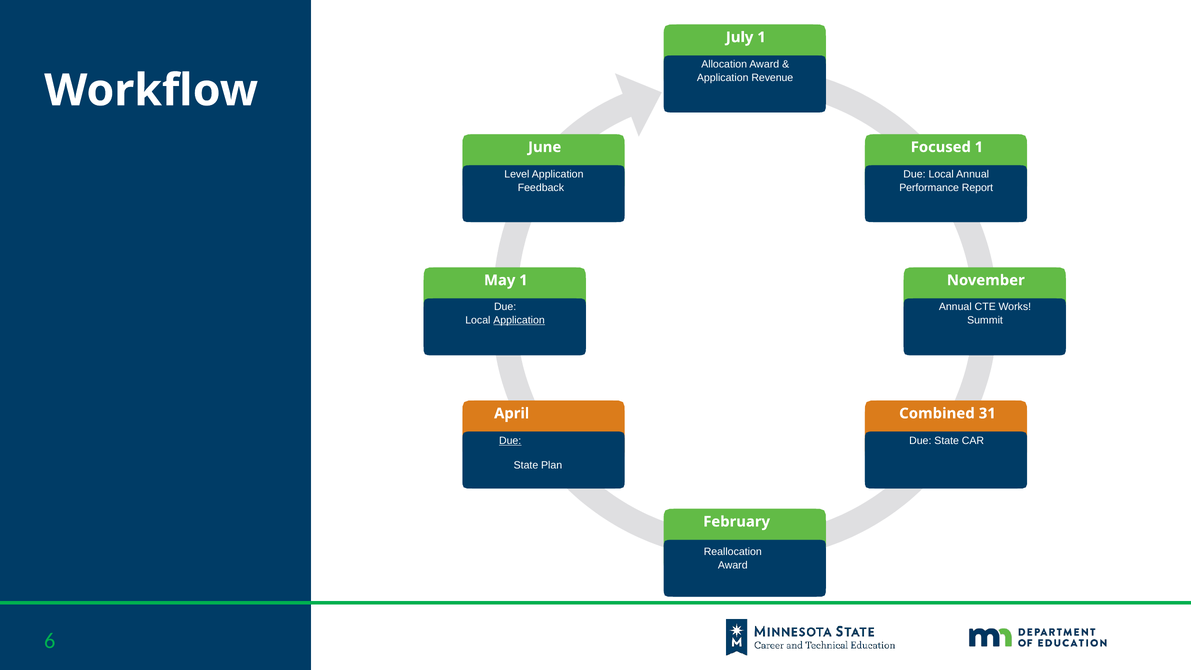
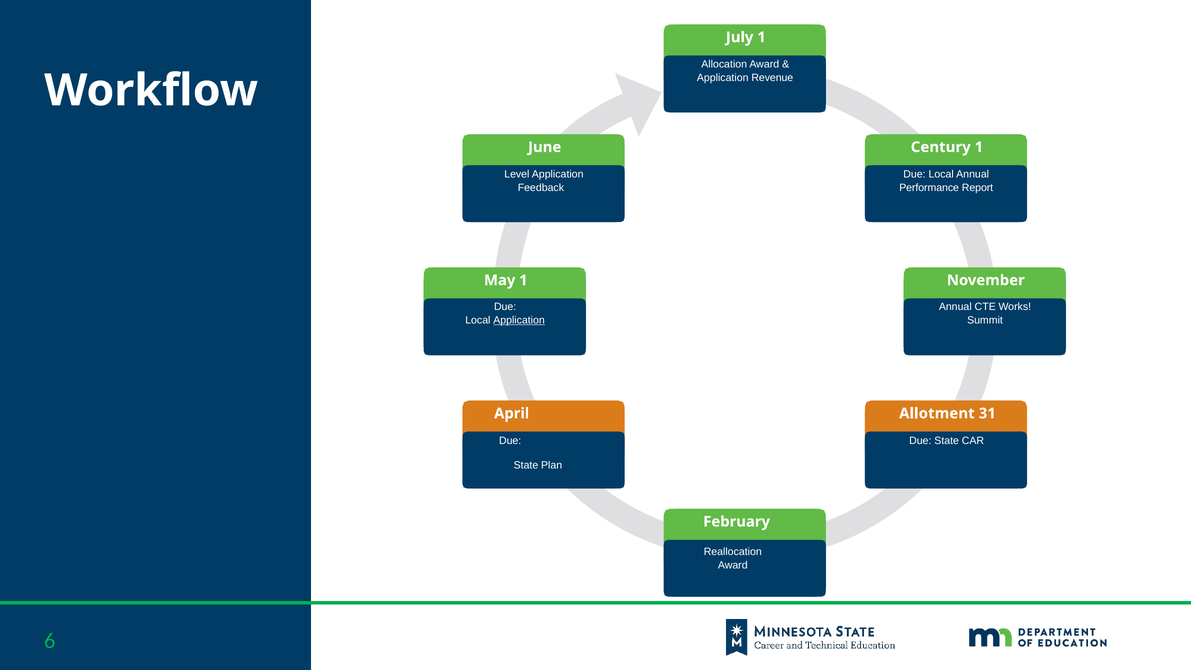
Focused: Focused -> Century
Combined: Combined -> Allotment
Due at (510, 441) underline: present -> none
